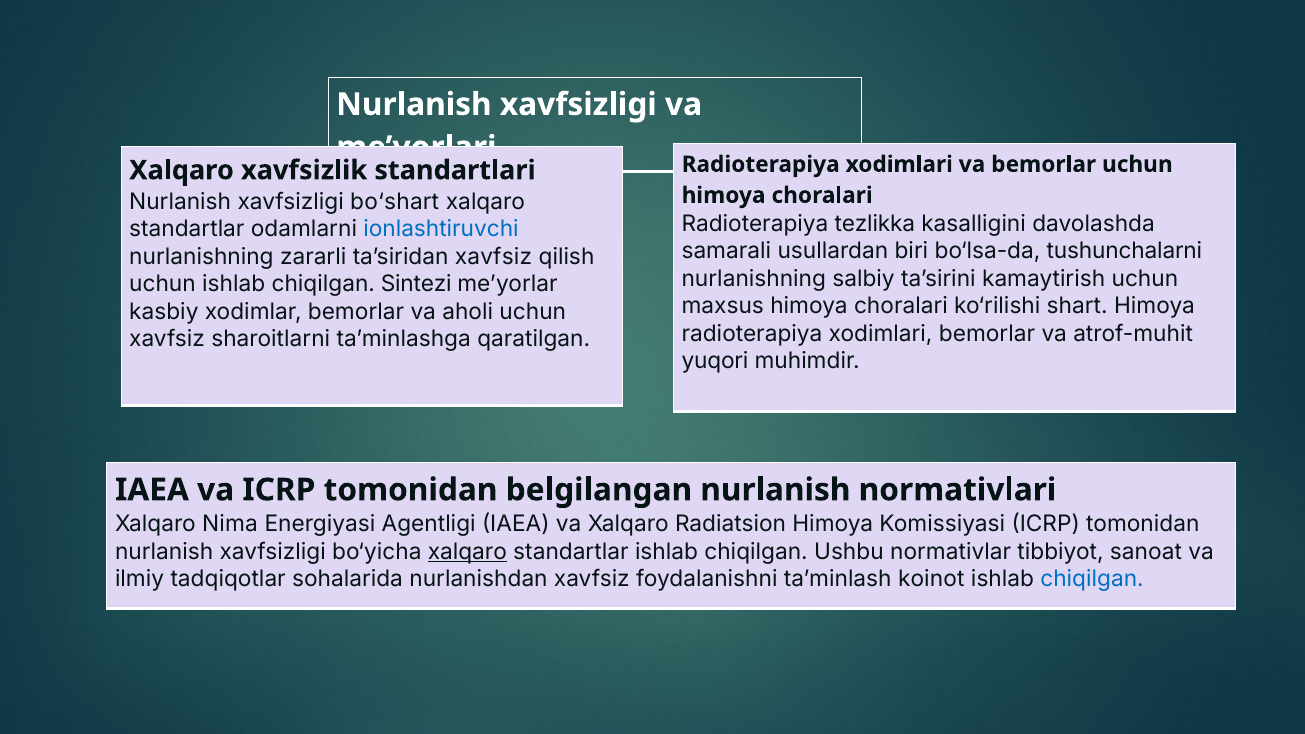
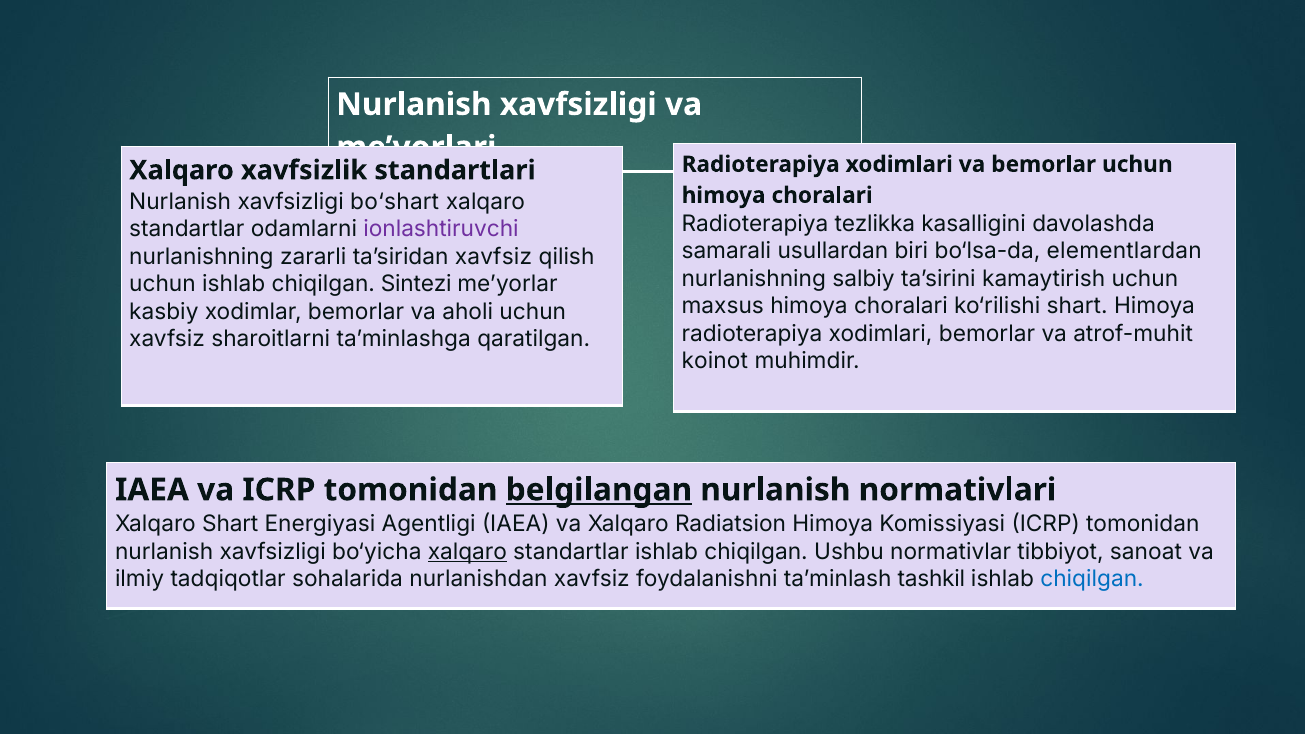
ionlashtiruvchi colour: blue -> purple
tushunchalarni: tushunchalarni -> elementlardan
yuqori: yuqori -> koinot
belgilangan underline: none -> present
Xalqaro Nima: Nima -> Shart
koinot: koinot -> tashkil
